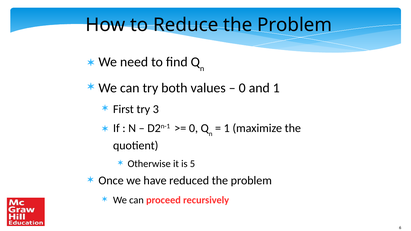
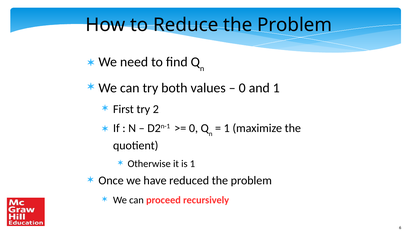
3: 3 -> 2
is 5: 5 -> 1
